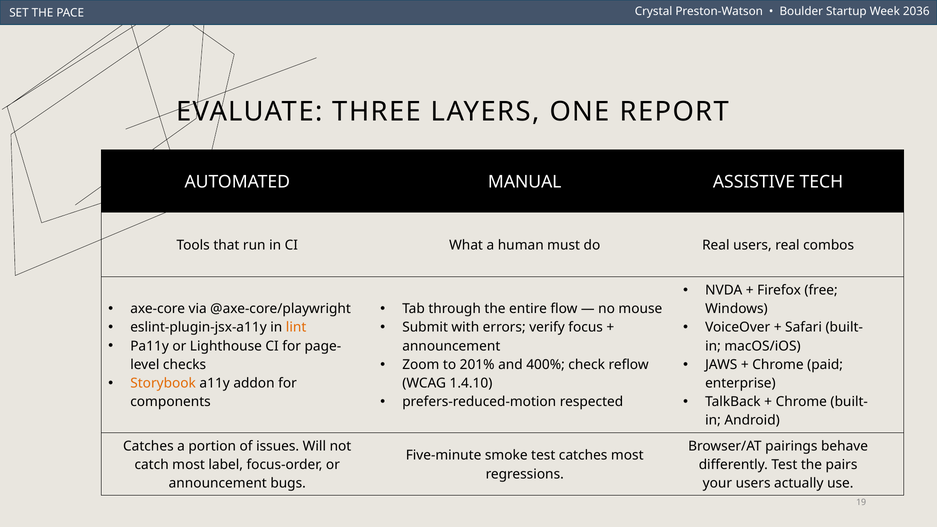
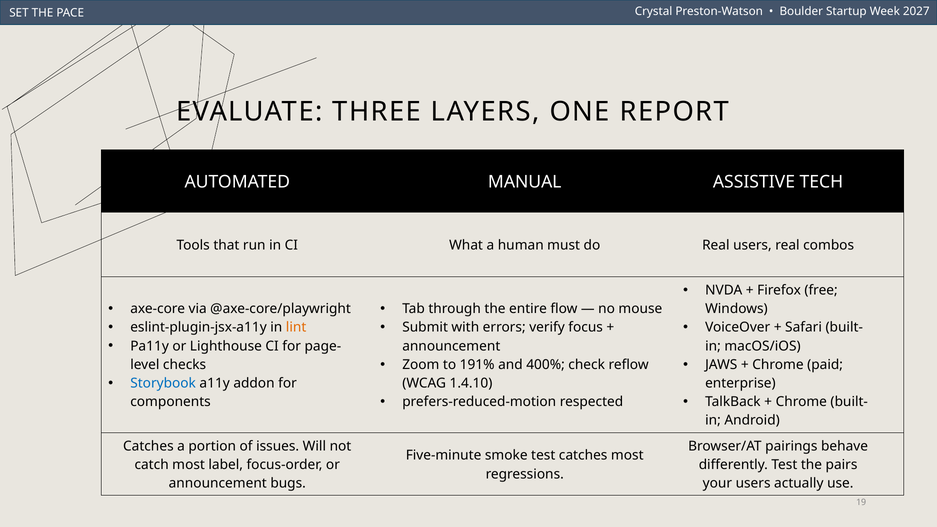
2036: 2036 -> 2027
201%: 201% -> 191%
Storybook colour: orange -> blue
